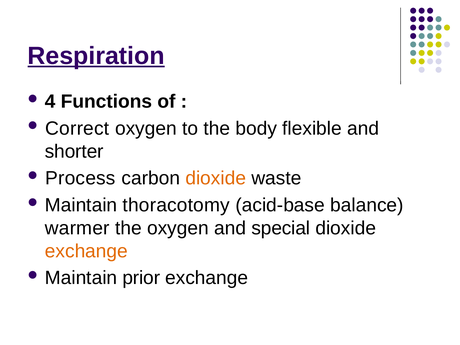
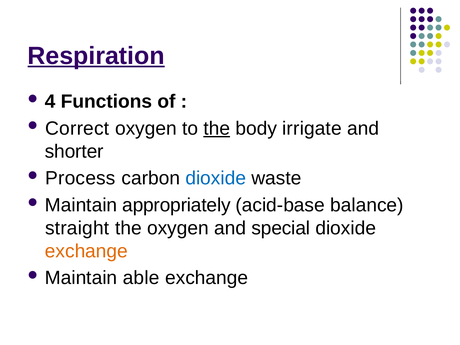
the at (217, 128) underline: none -> present
flexible: flexible -> irrigate
dioxide at (216, 178) colour: orange -> blue
thoracotomy: thoracotomy -> appropriately
warmer: warmer -> straight
prior: prior -> able
